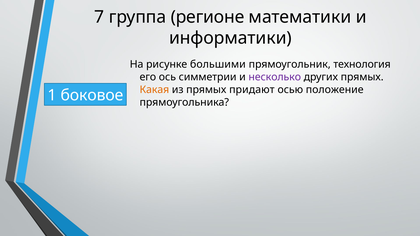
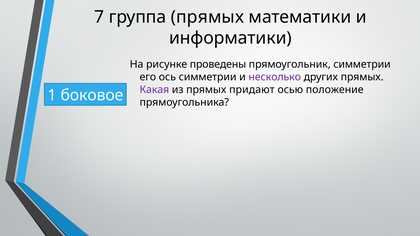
группа регионе: регионе -> прямых
большими: большими -> проведены
прямоугольник технология: технология -> симметрии
Какая colour: orange -> purple
